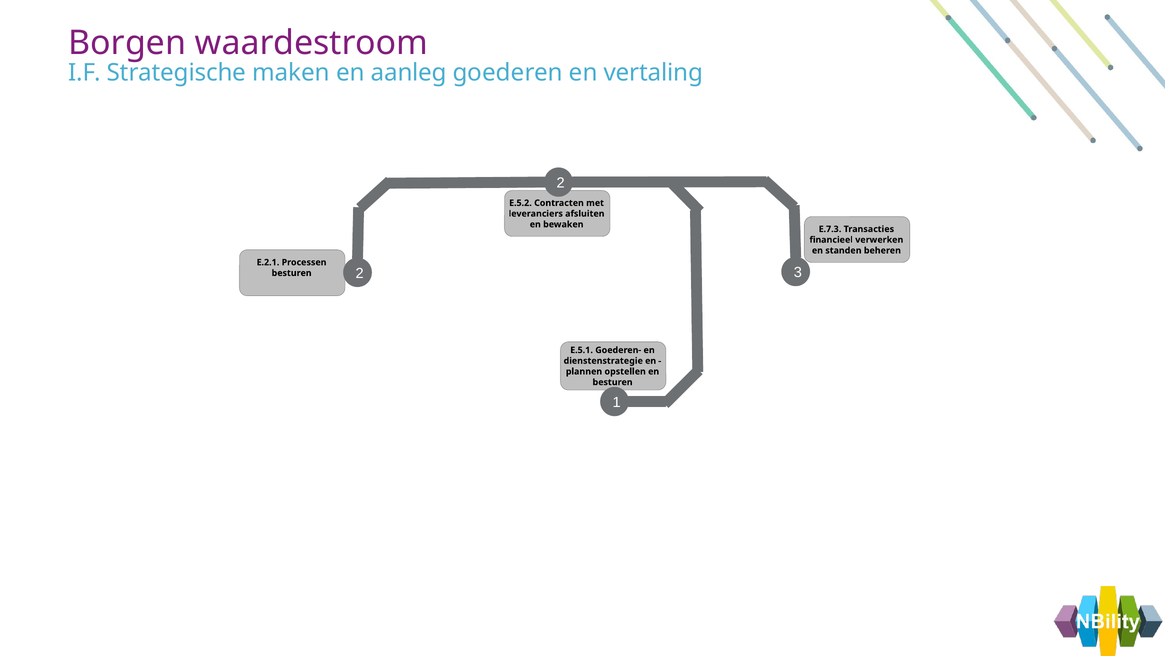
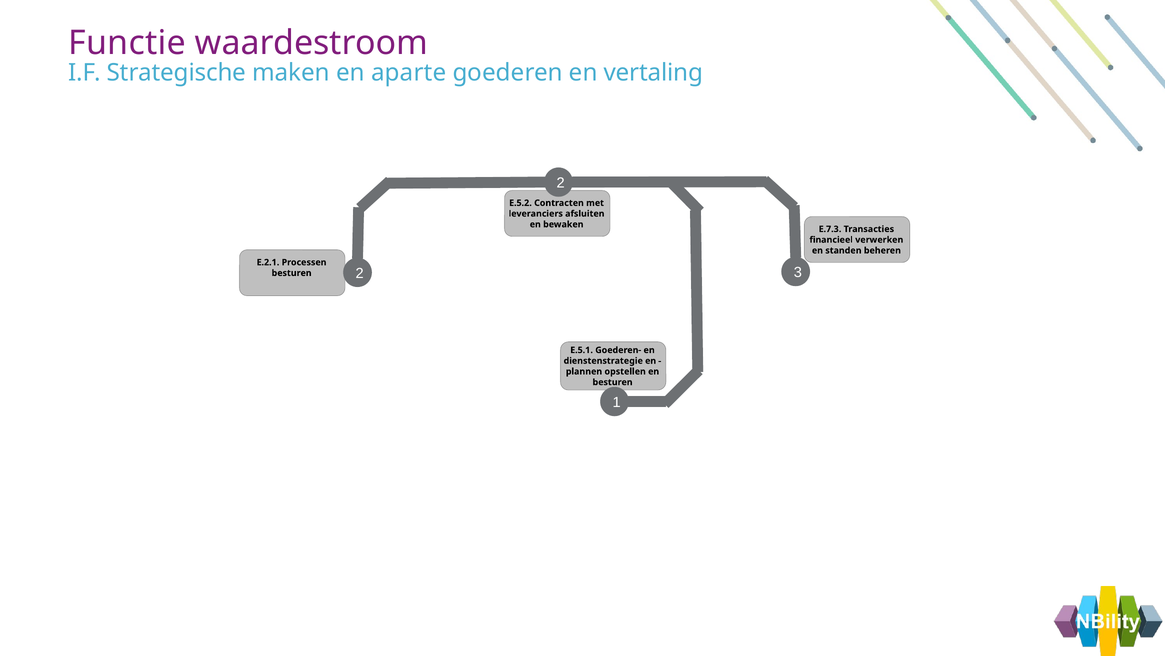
Borgen: Borgen -> Functie
aanleg: aanleg -> aparte
